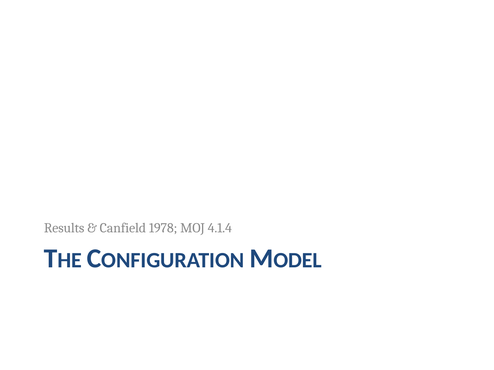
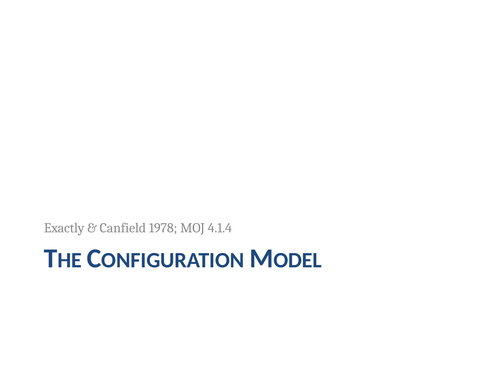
Results: Results -> Exactly
